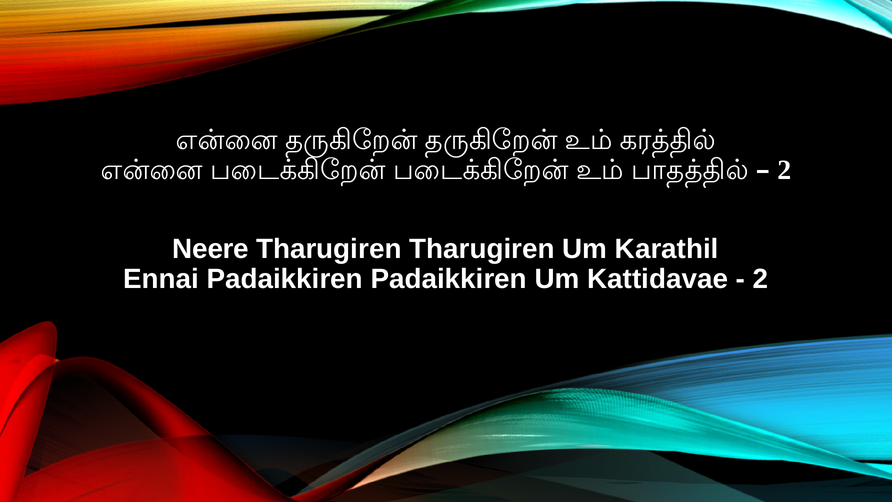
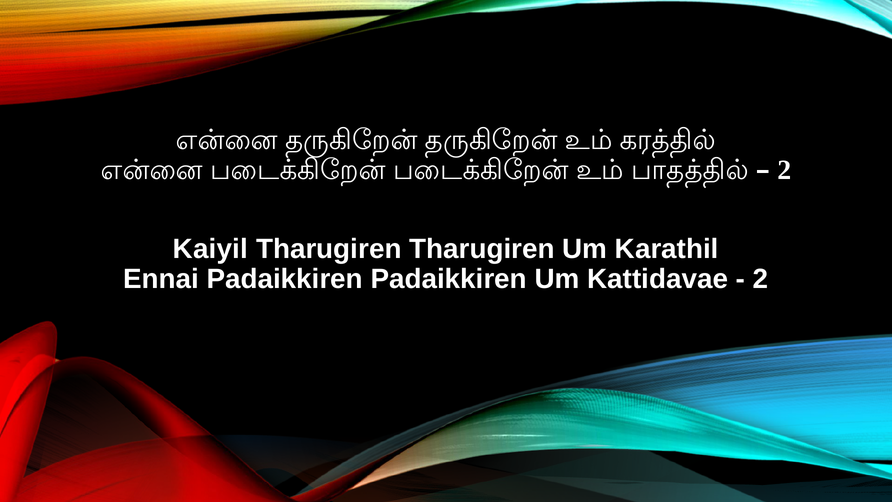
Neere: Neere -> Kaiyil
